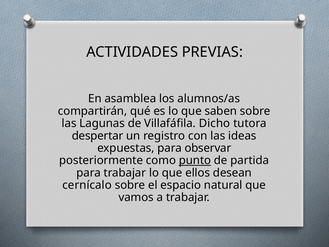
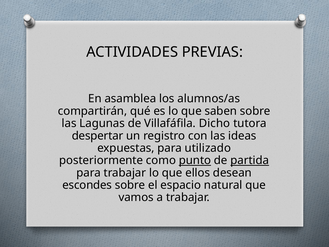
observar: observar -> utilizado
partida underline: none -> present
cernícalo: cernícalo -> escondes
